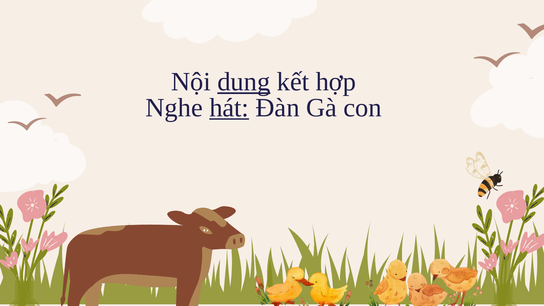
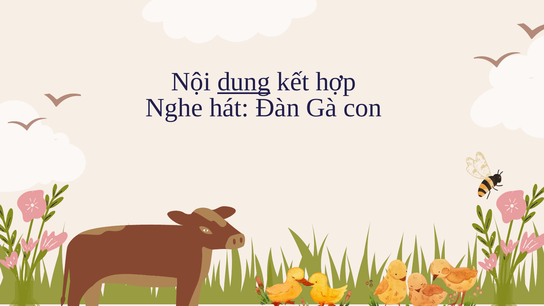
hát underline: present -> none
